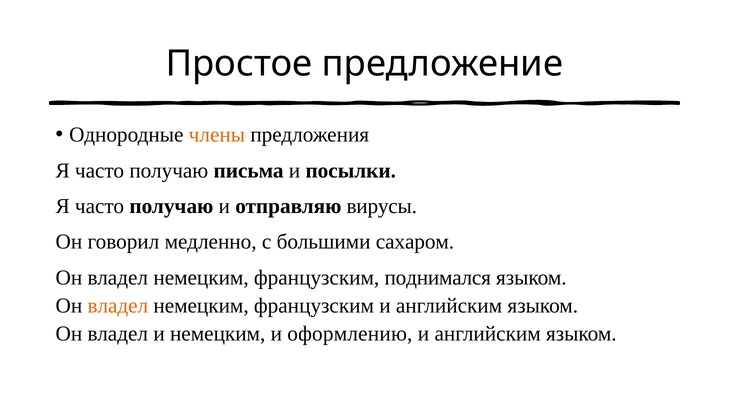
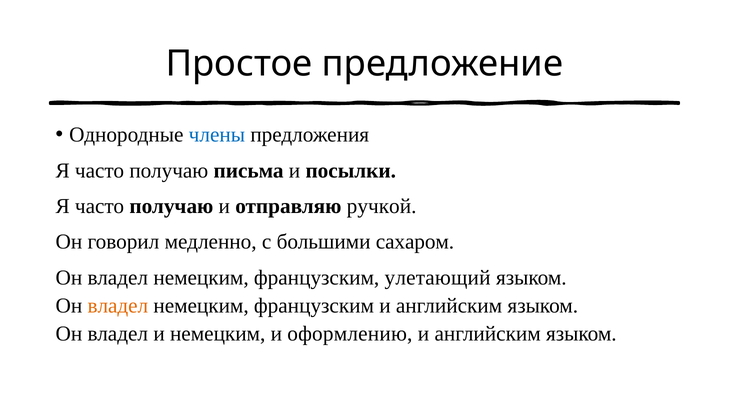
члены colour: orange -> blue
вирусы: вирусы -> ручкой
поднимался: поднимался -> улетающий
